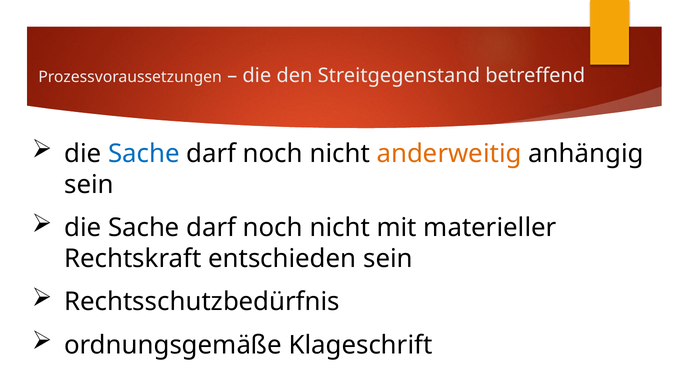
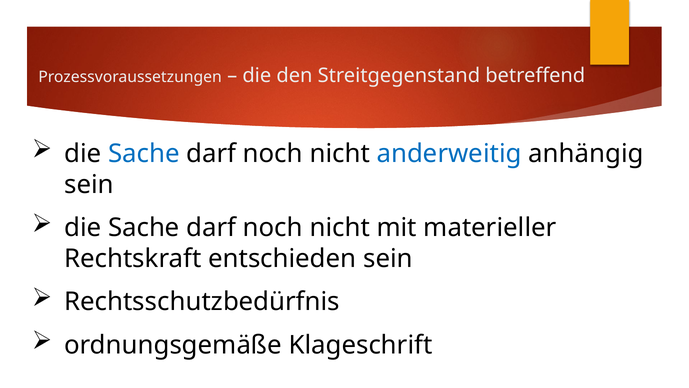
anderweitig colour: orange -> blue
